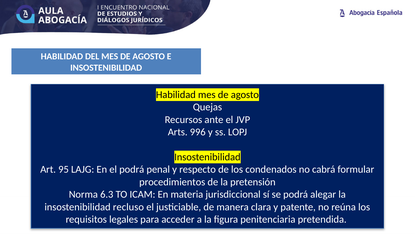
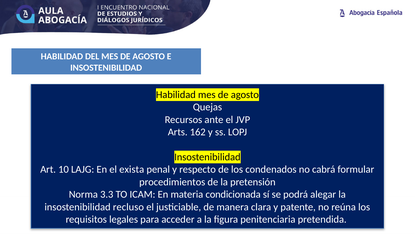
996: 996 -> 162
95: 95 -> 10
el podrá: podrá -> exista
6.3: 6.3 -> 3.3
jurisdiccional: jurisdiccional -> condicionada
